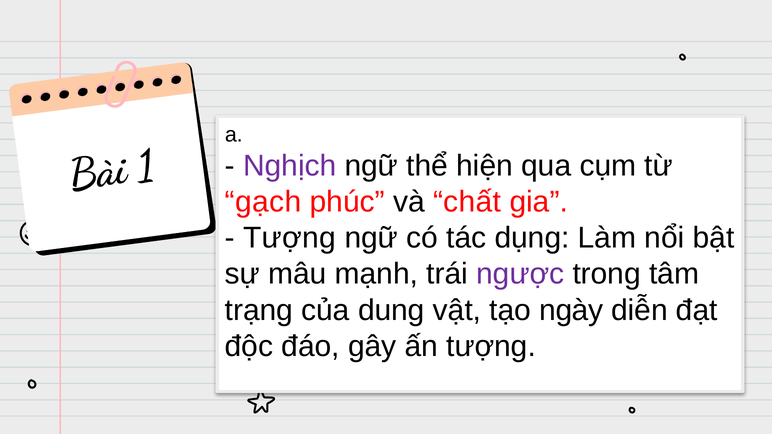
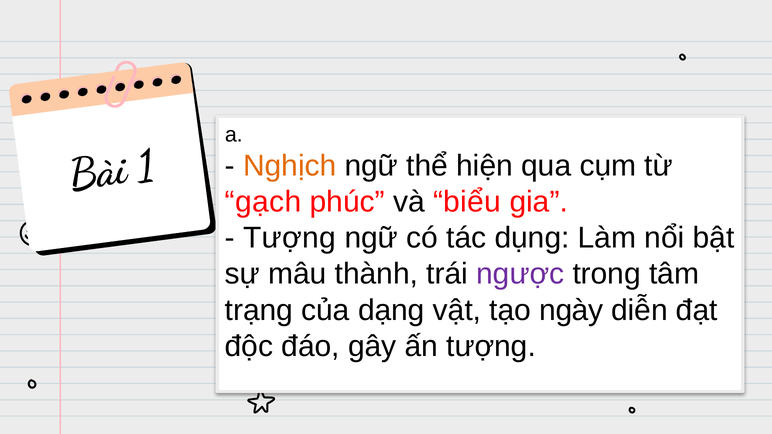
Nghịch colour: purple -> orange
chất: chất -> biểu
mạnh: mạnh -> thành
dung: dung -> dạng
